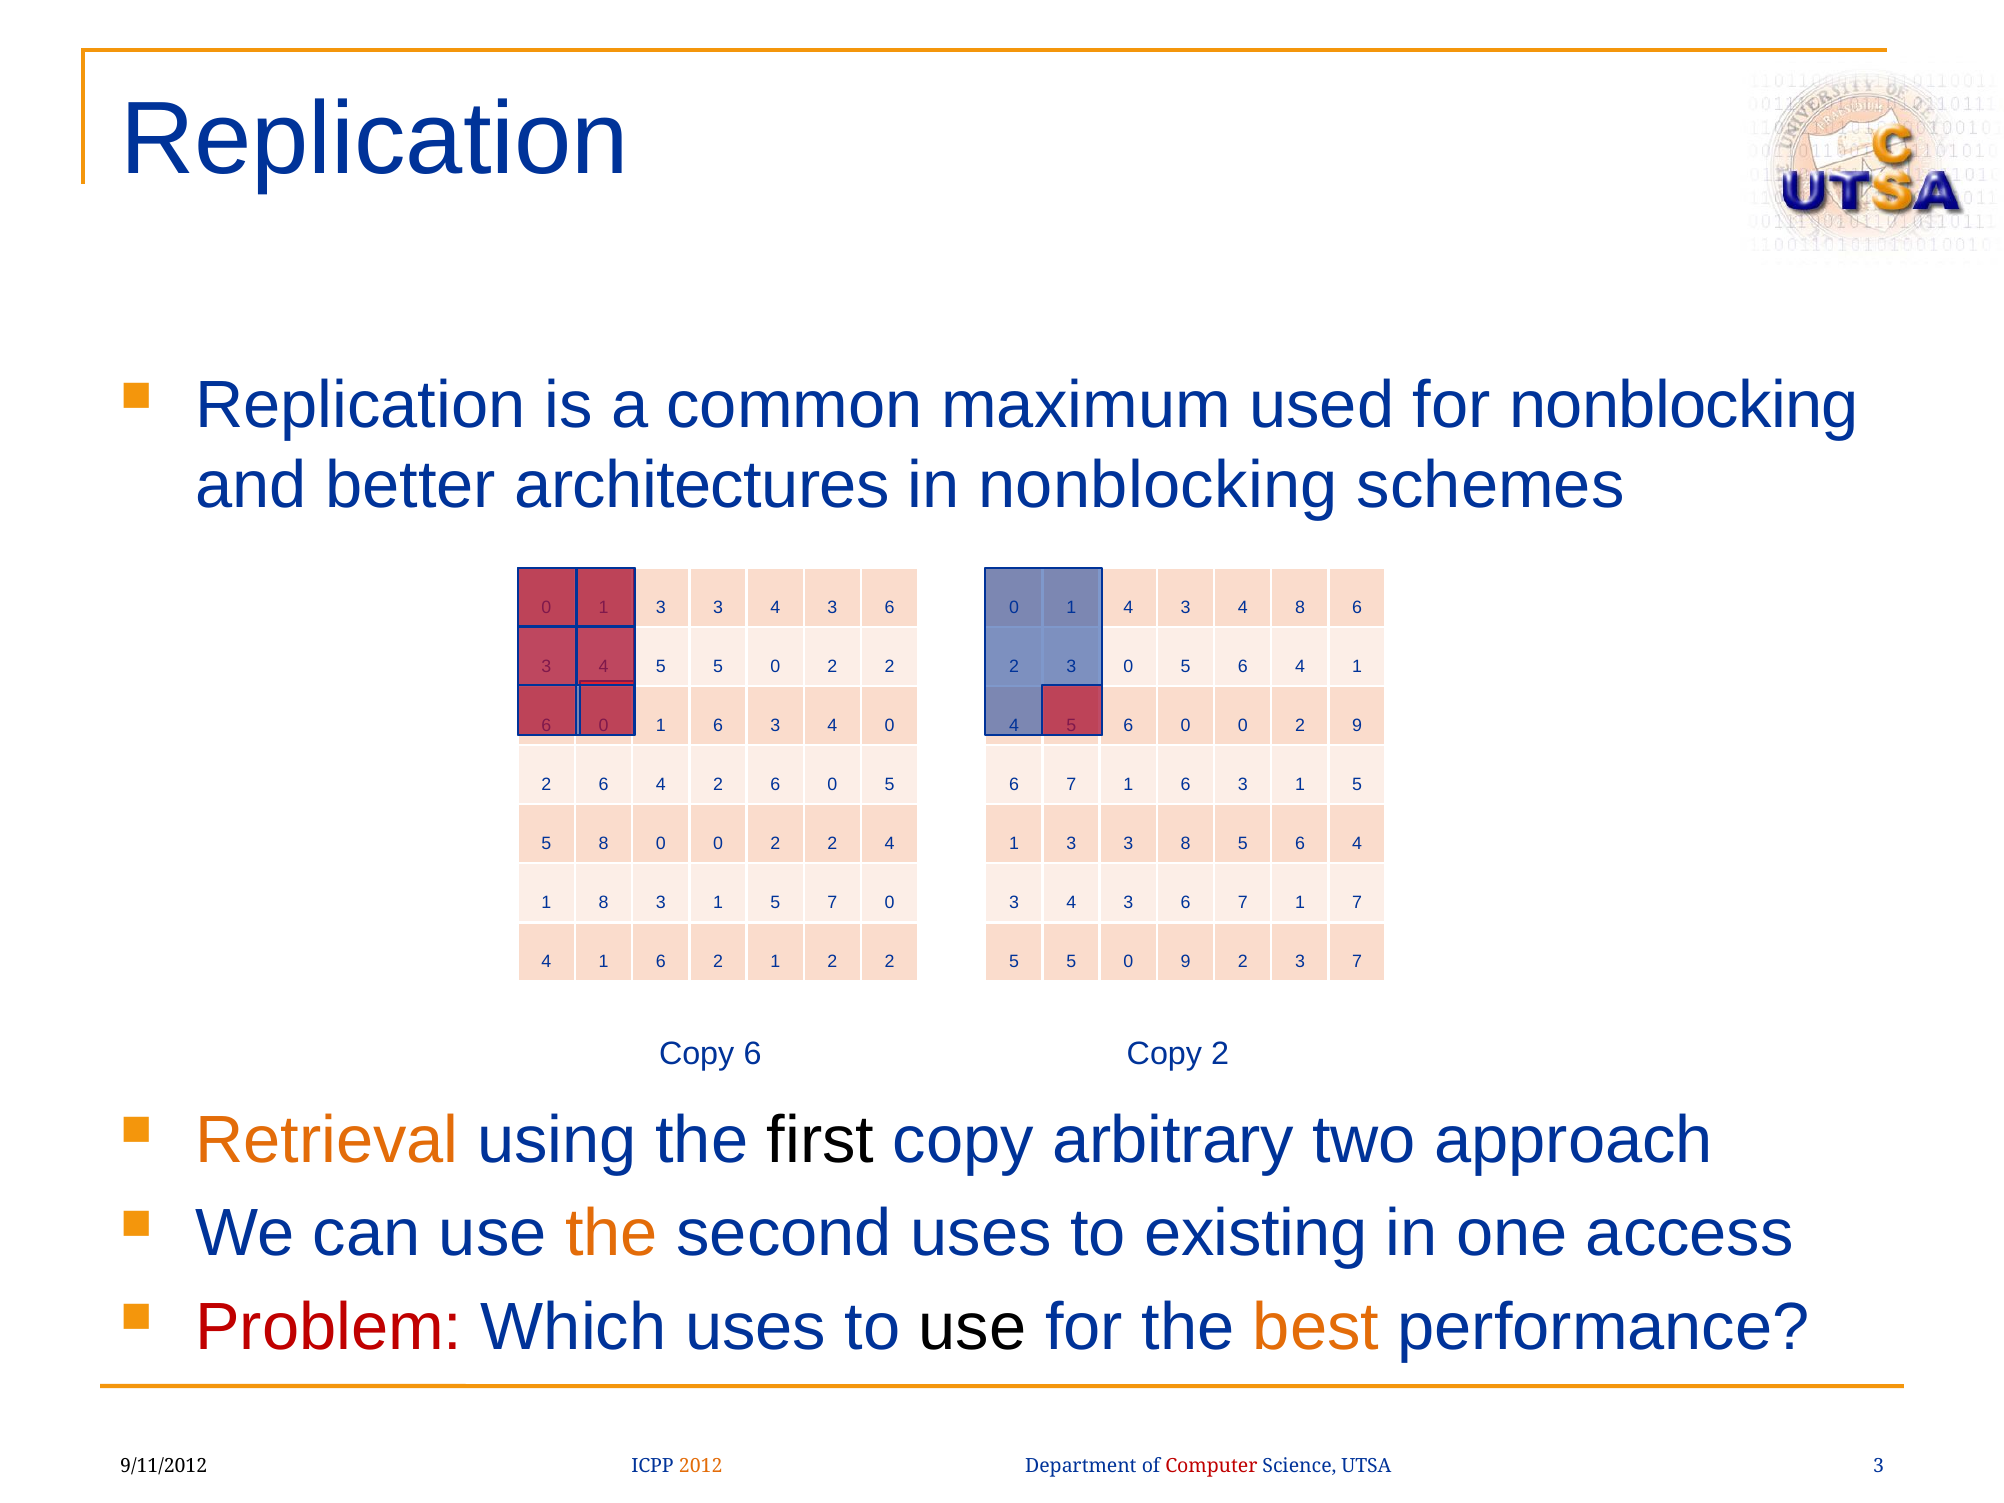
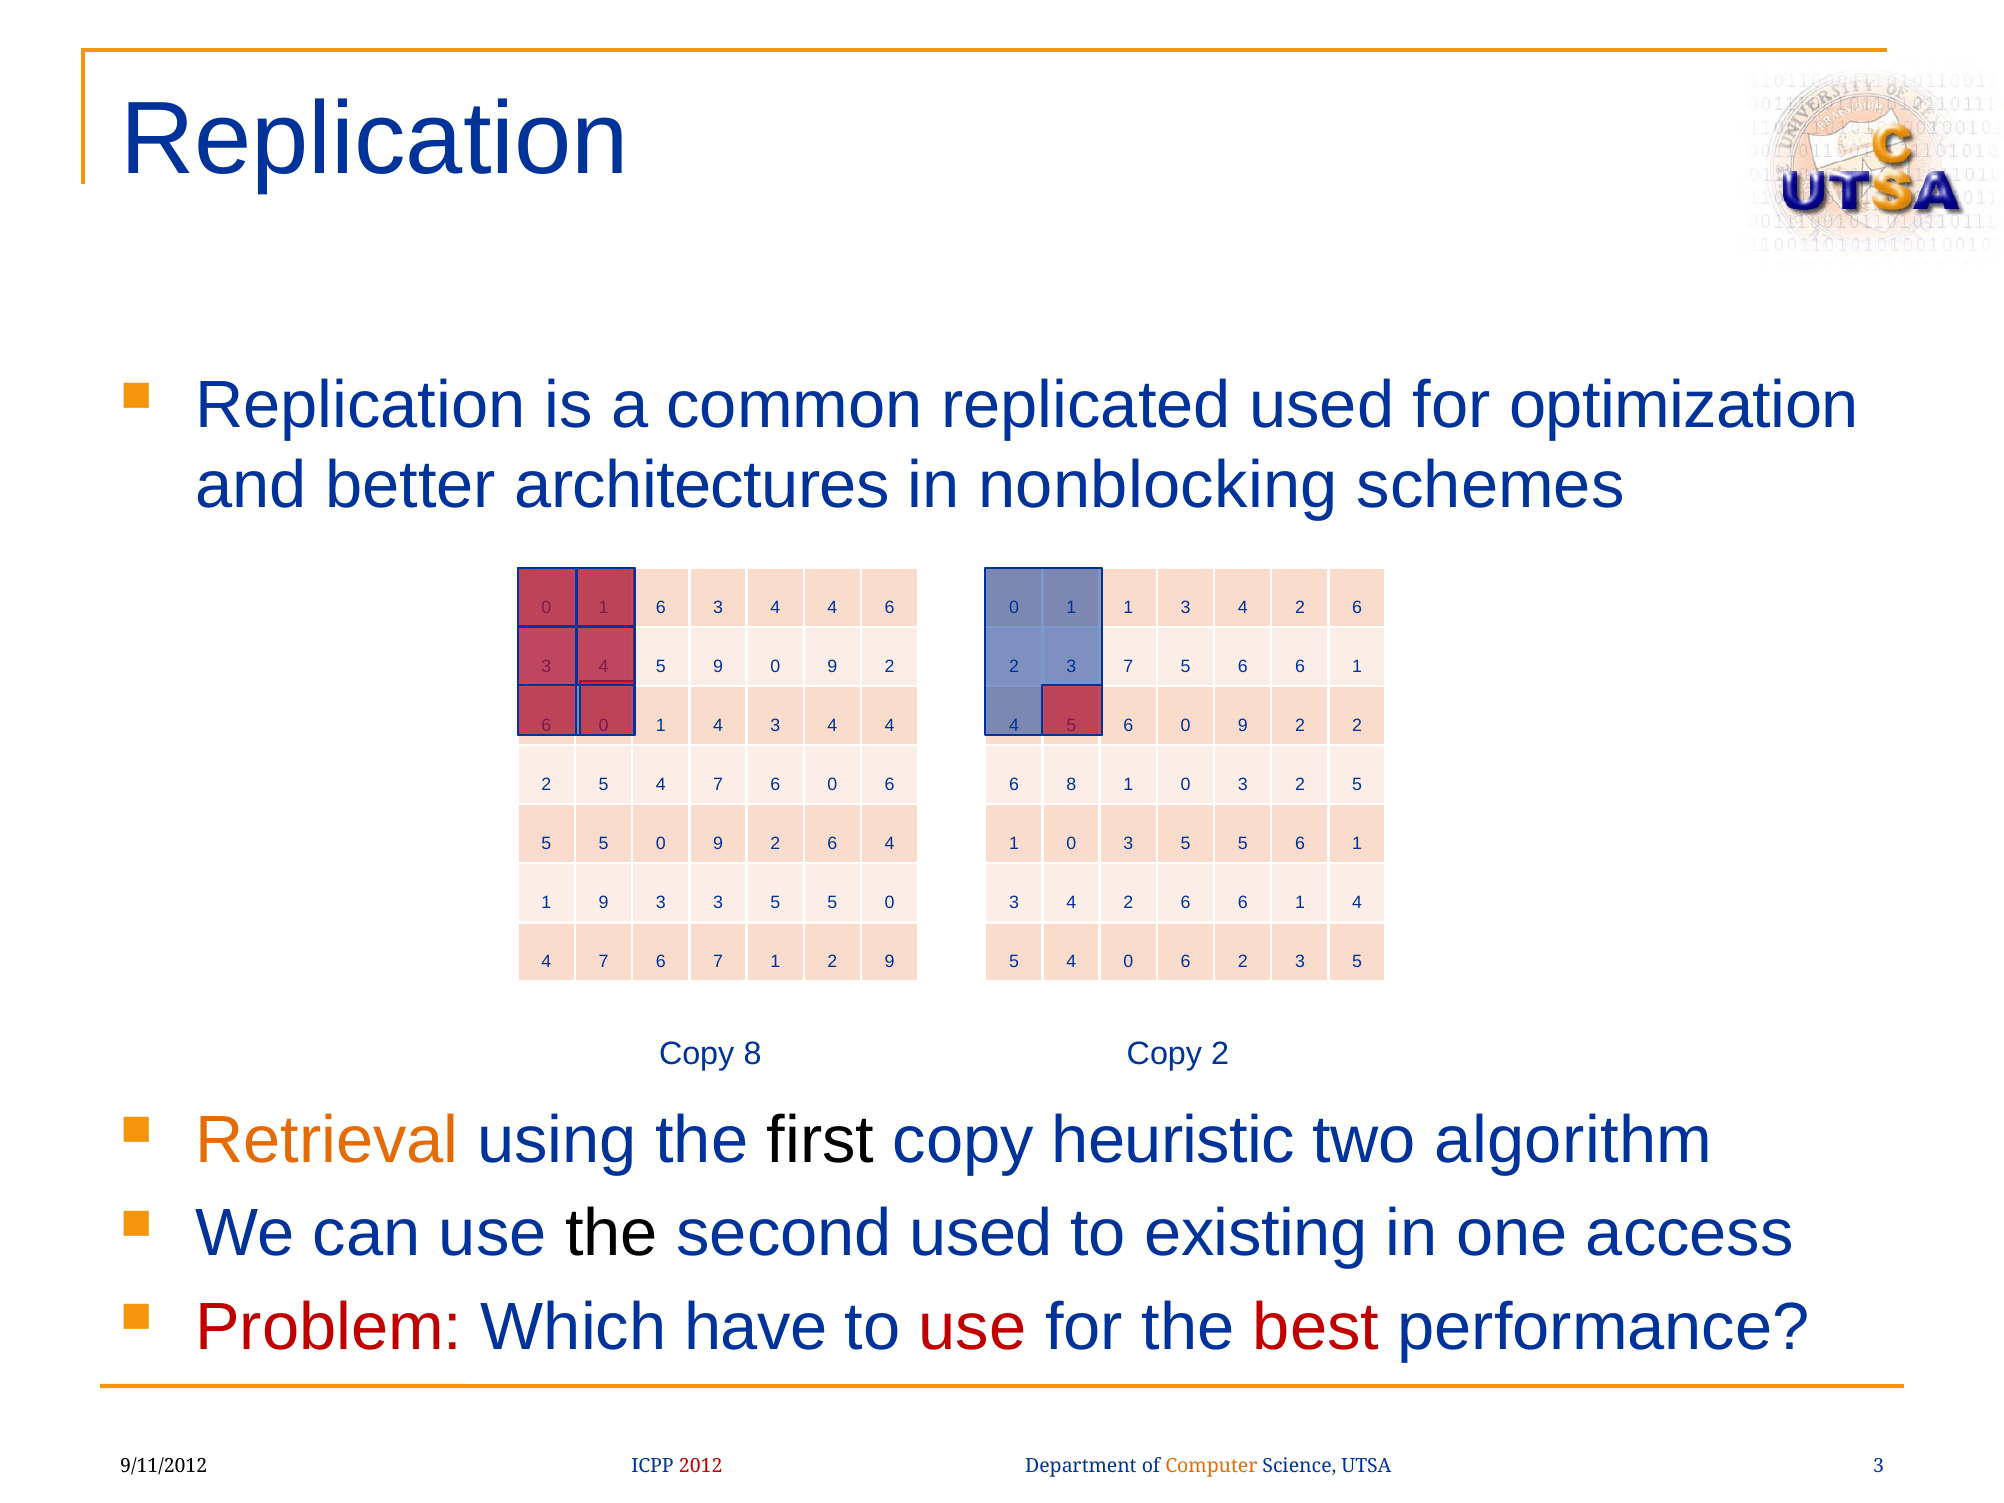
maximum: maximum -> replicated
for nonblocking: nonblocking -> optimization
3 at (661, 607): 3 -> 6
3 at (832, 607): 3 -> 4
4 at (1128, 607): 4 -> 1
8 at (1300, 607): 8 -> 2
5 at (718, 666): 5 -> 9
2 at (832, 666): 2 -> 9
0 at (1128, 666): 0 -> 7
4 at (1300, 666): 4 -> 6
6 at (718, 725): 6 -> 4
0 at (890, 725): 0 -> 4
6 0 0: 0 -> 9
2 9: 9 -> 2
6 at (604, 785): 6 -> 5
2 at (718, 785): 2 -> 7
6 0 5: 5 -> 6
7 at (1071, 785): 7 -> 8
6 at (1186, 785): 6 -> 0
1 at (1300, 785): 1 -> 2
8 at (604, 844): 8 -> 5
0 at (718, 844): 0 -> 9
2 at (832, 844): 2 -> 6
3 at (1071, 844): 3 -> 0
8 at (1186, 844): 8 -> 5
4 at (1357, 844): 4 -> 1
1 8: 8 -> 9
1 at (718, 903): 1 -> 3
7 at (832, 903): 7 -> 5
3 at (1128, 903): 3 -> 2
7 at (1243, 903): 7 -> 6
7 at (1357, 903): 7 -> 4
1 at (604, 962): 1 -> 7
2 at (718, 962): 2 -> 7
1 2 2: 2 -> 9
5 at (1071, 962): 5 -> 4
9 at (1186, 962): 9 -> 6
2 3 7: 7 -> 5
Copy 6: 6 -> 8
arbitrary: arbitrary -> heuristic
approach: approach -> algorithm
the at (612, 1234) colour: orange -> black
second uses: uses -> used
Which uses: uses -> have
use at (973, 1327) colour: black -> red
best colour: orange -> red
2012 colour: orange -> red
Computer colour: red -> orange
